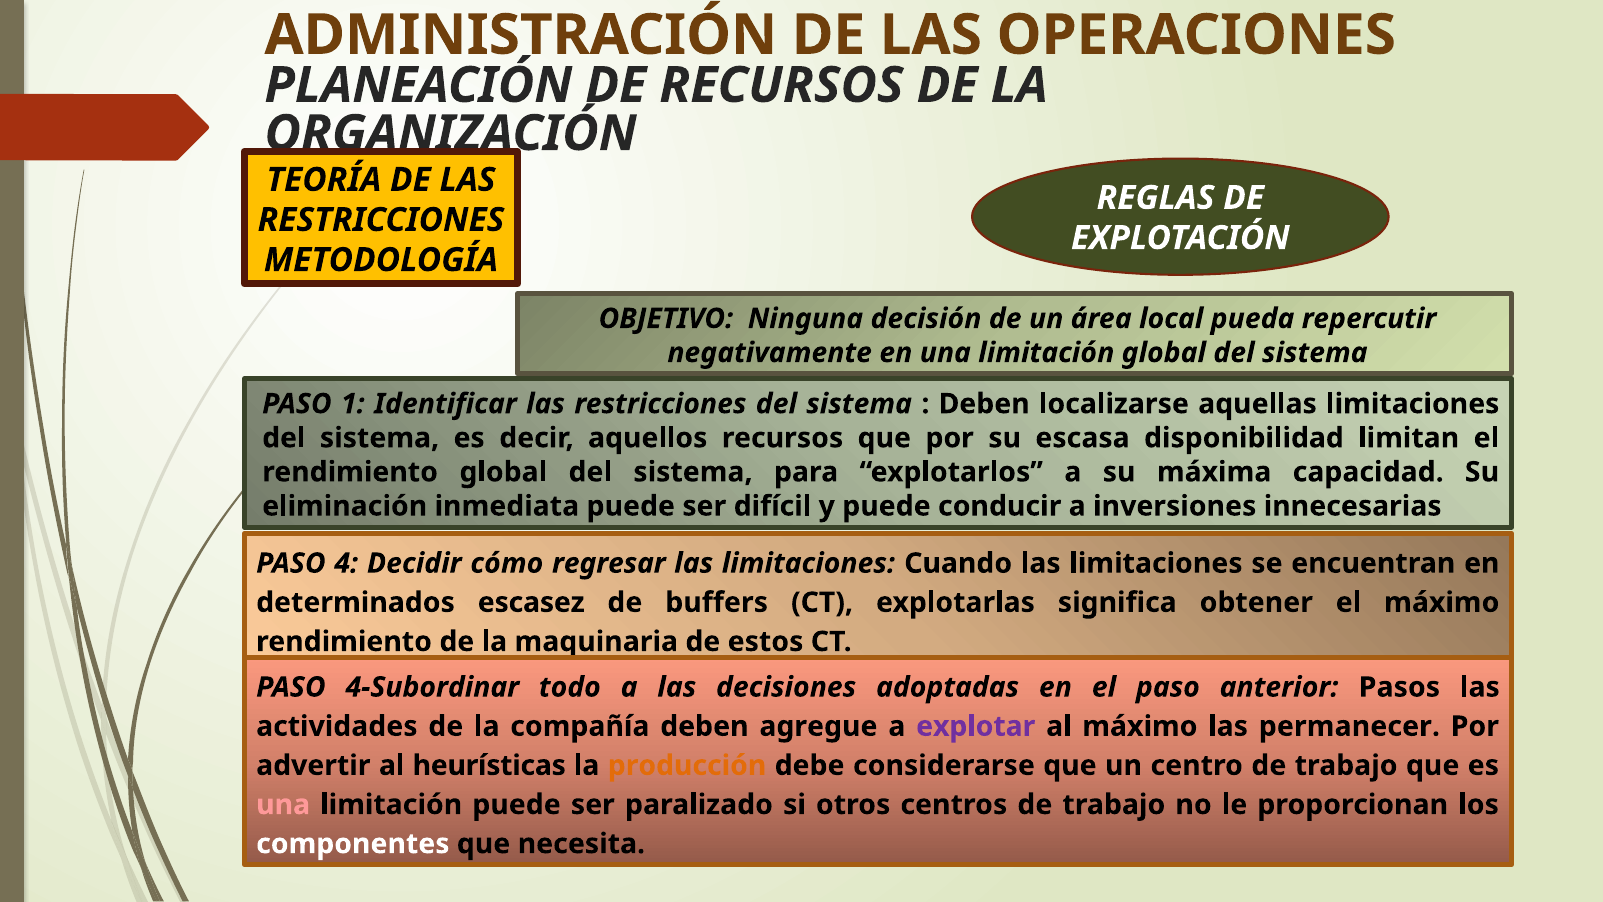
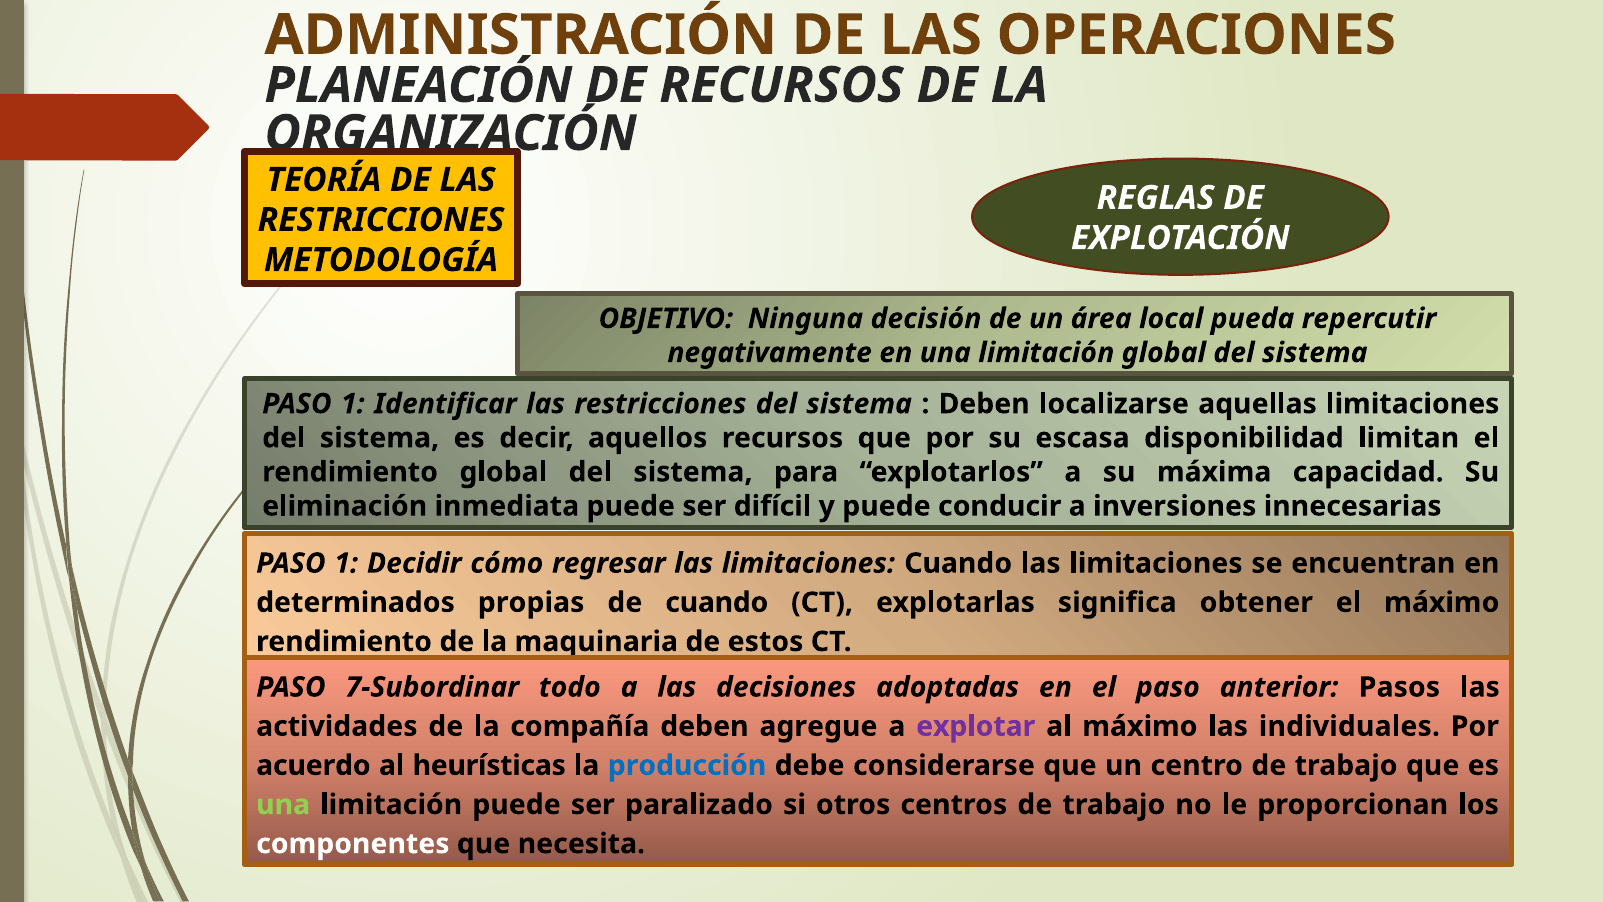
4 at (346, 563): 4 -> 1
escasez: escasez -> propias
de buffers: buffers -> cuando
4-Subordinar: 4-Subordinar -> 7-Subordinar
permanecer: permanecer -> individuales
advertir: advertir -> acuerdo
producción colour: orange -> blue
una at (283, 804) colour: pink -> light green
